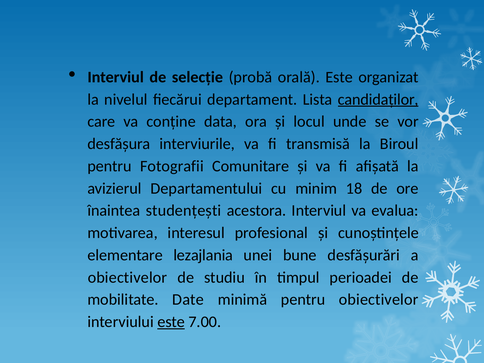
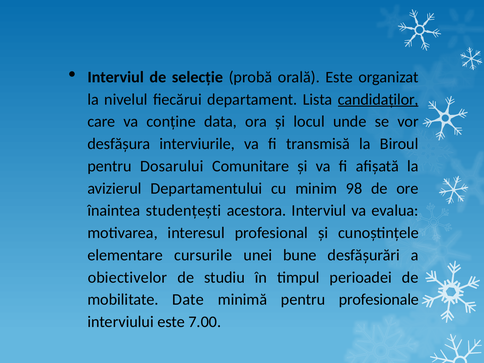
Fotografii: Fotografii -> Dosarului
18: 18 -> 98
lezajlania: lezajlania -> cursurile
pentru obiectivelor: obiectivelor -> profesionale
este at (171, 322) underline: present -> none
